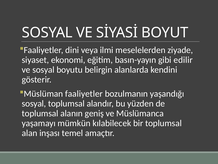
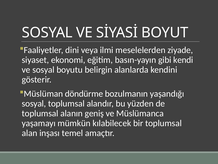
edilir: edilir -> kendi
Müslüman faaliyetler: faaliyetler -> döndürme
